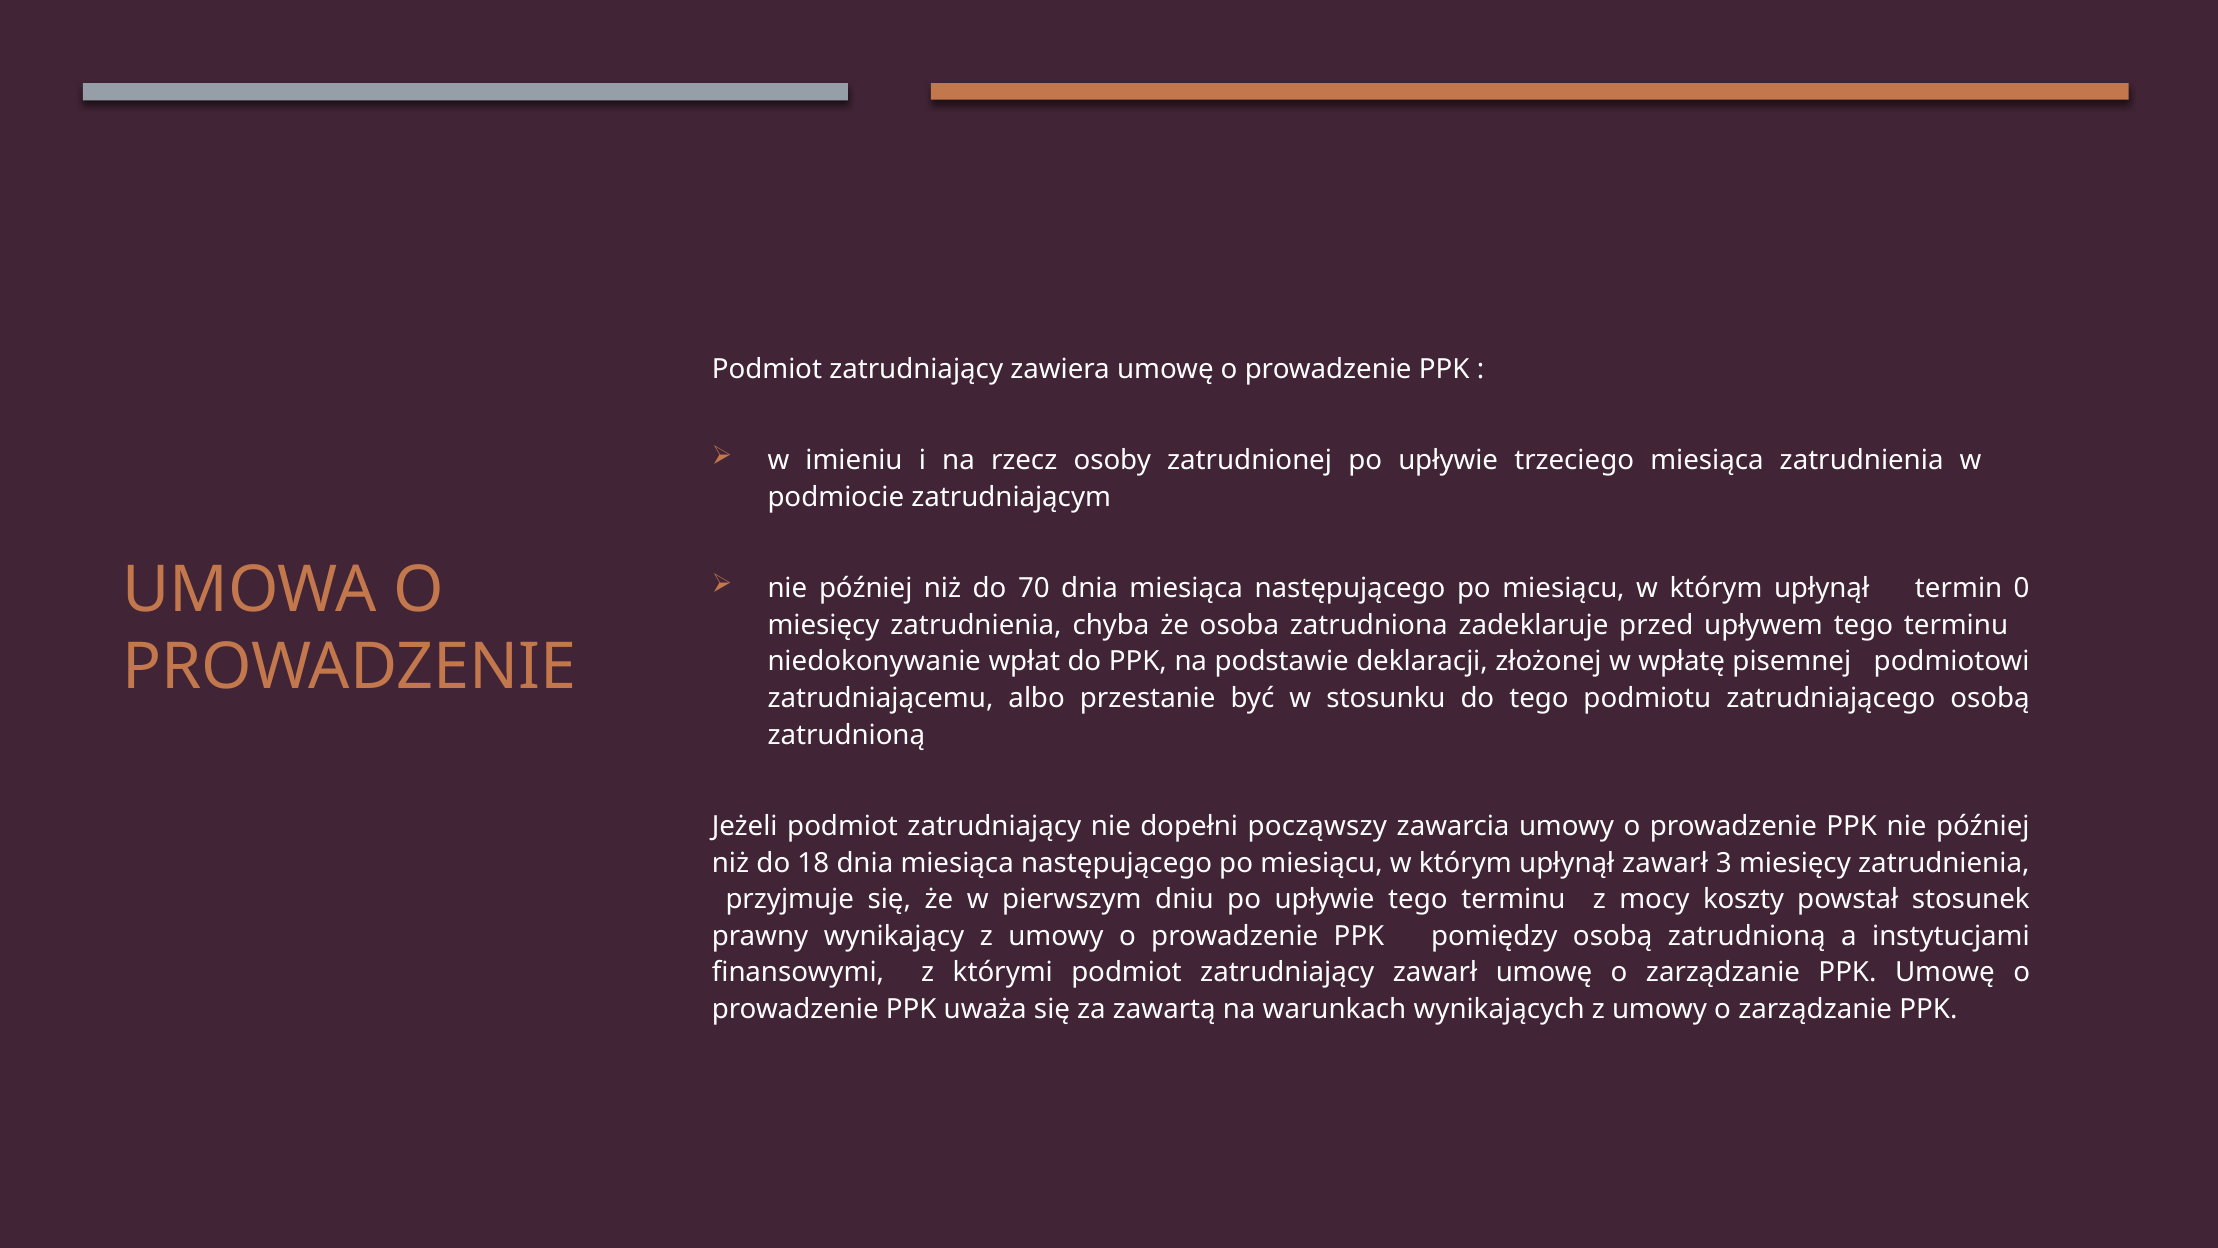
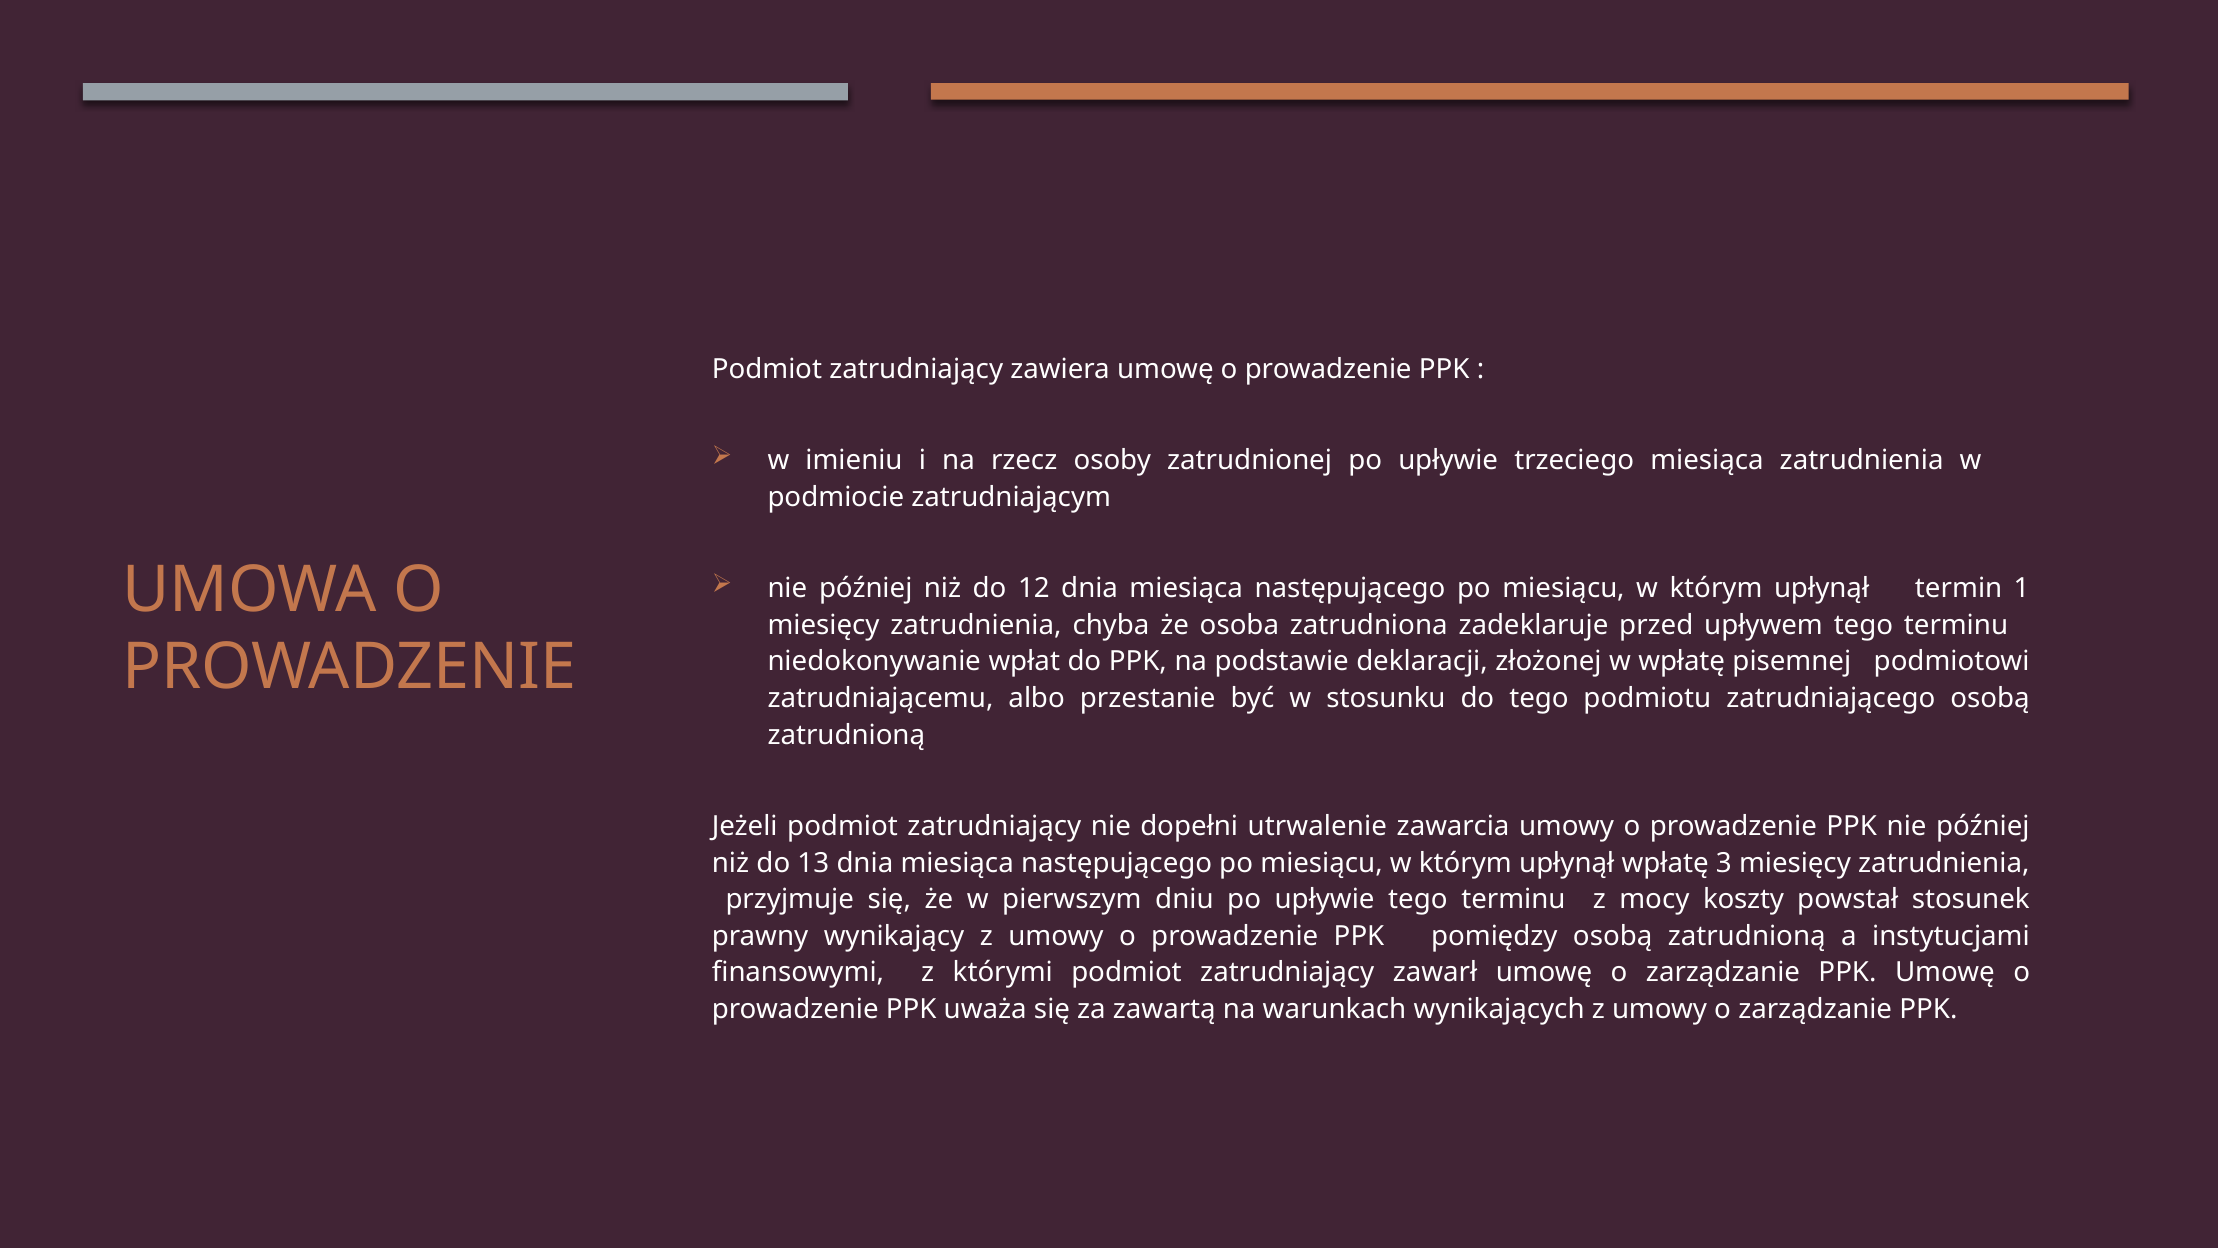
70: 70 -> 12
0: 0 -> 1
począwszy: począwszy -> utrwalenie
18: 18 -> 13
upłynął zawarł: zawarł -> wpłatę
